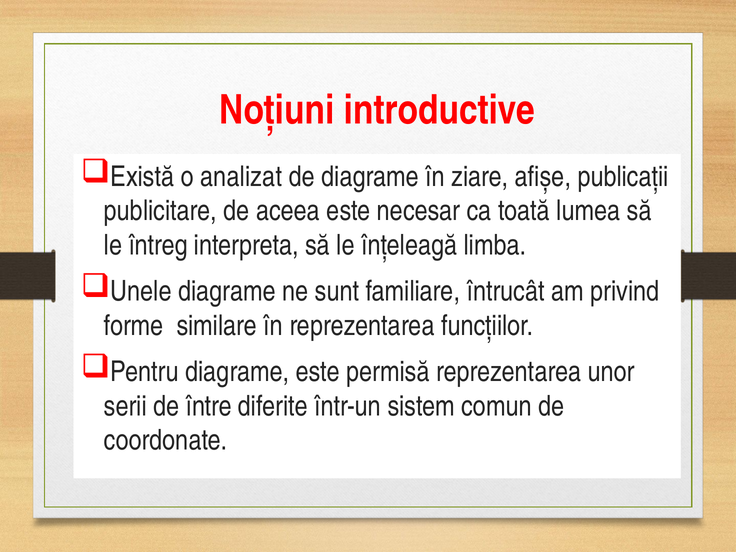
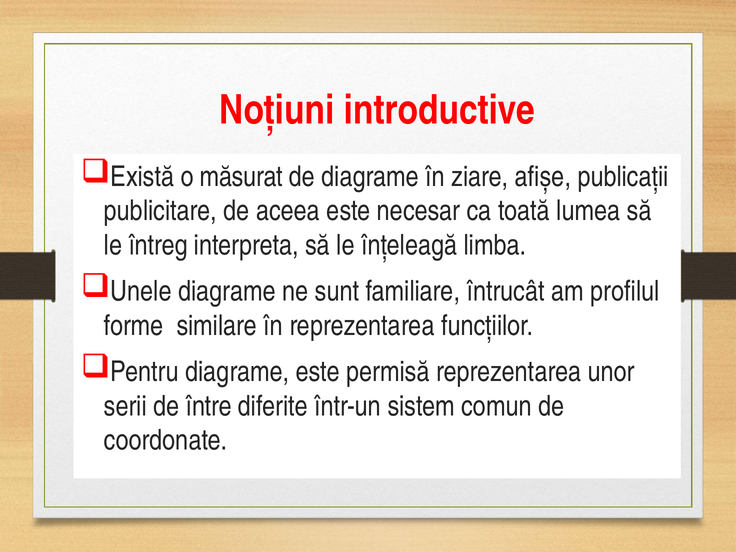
analizat: analizat -> măsurat
privind: privind -> profilul
